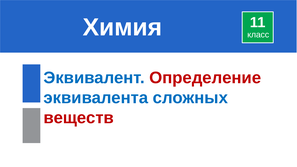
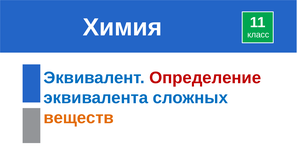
веществ colour: red -> orange
